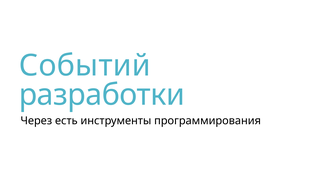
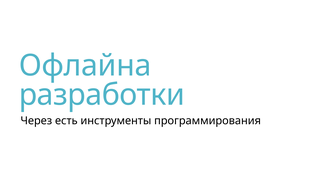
Событий: Событий -> Офлайна
